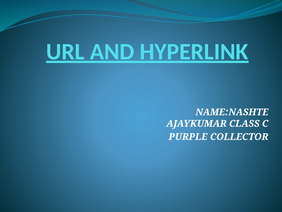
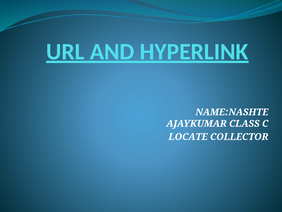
PURPLE: PURPLE -> LOCATE
